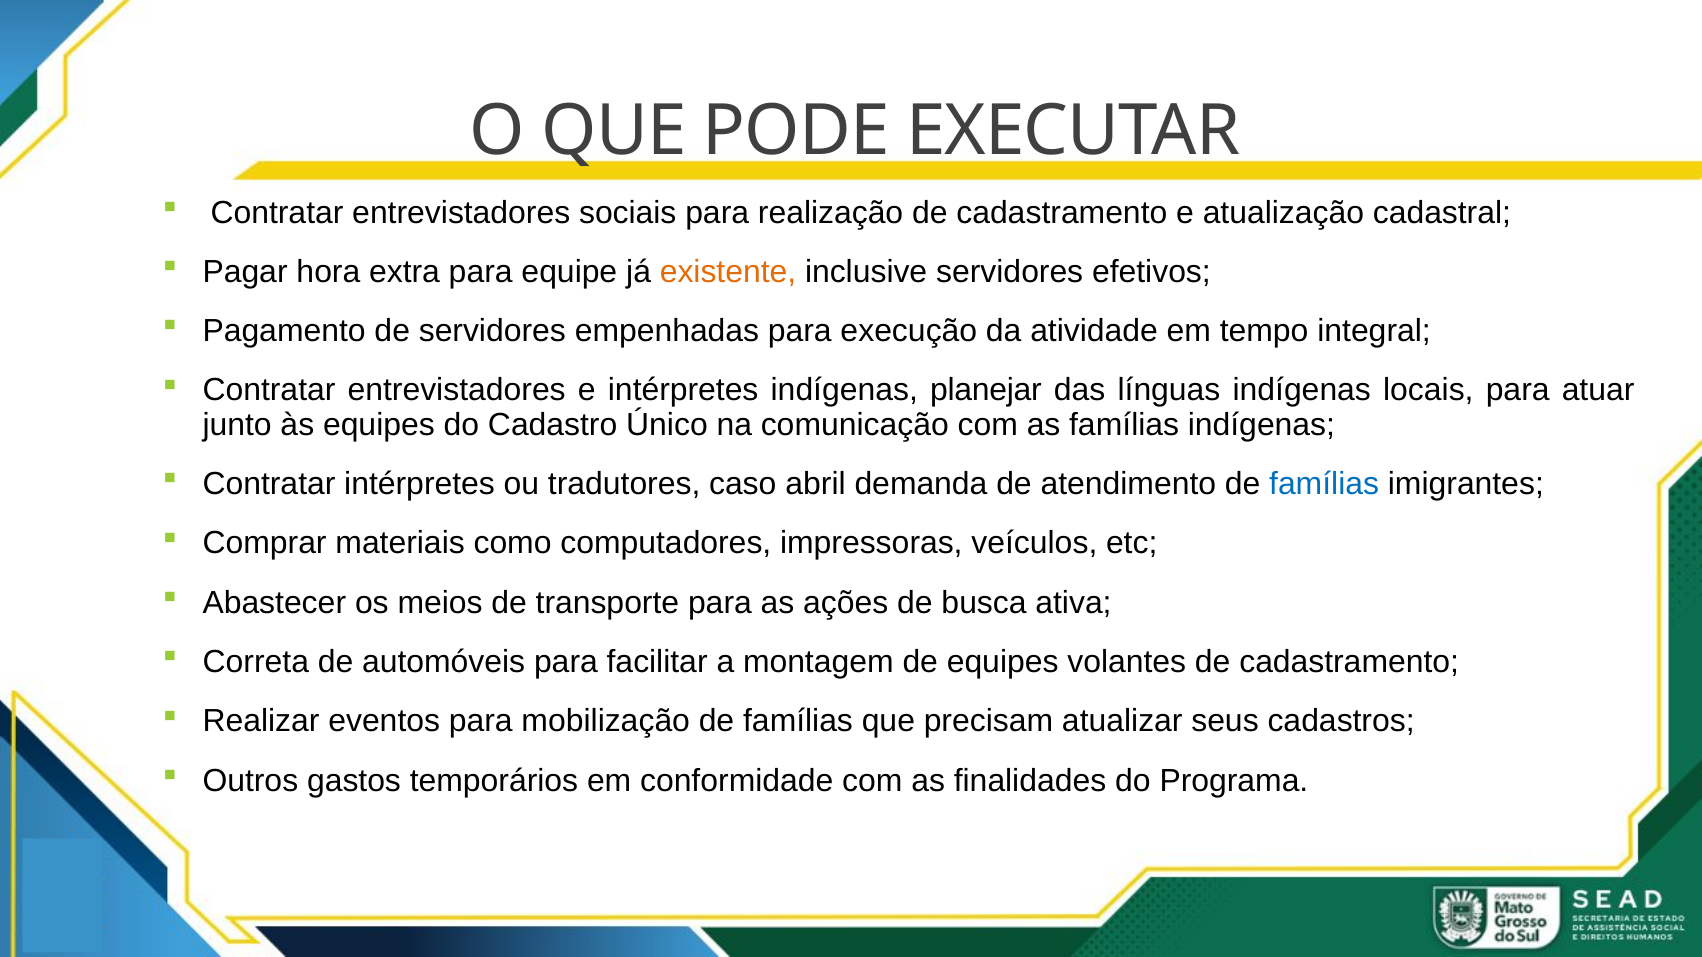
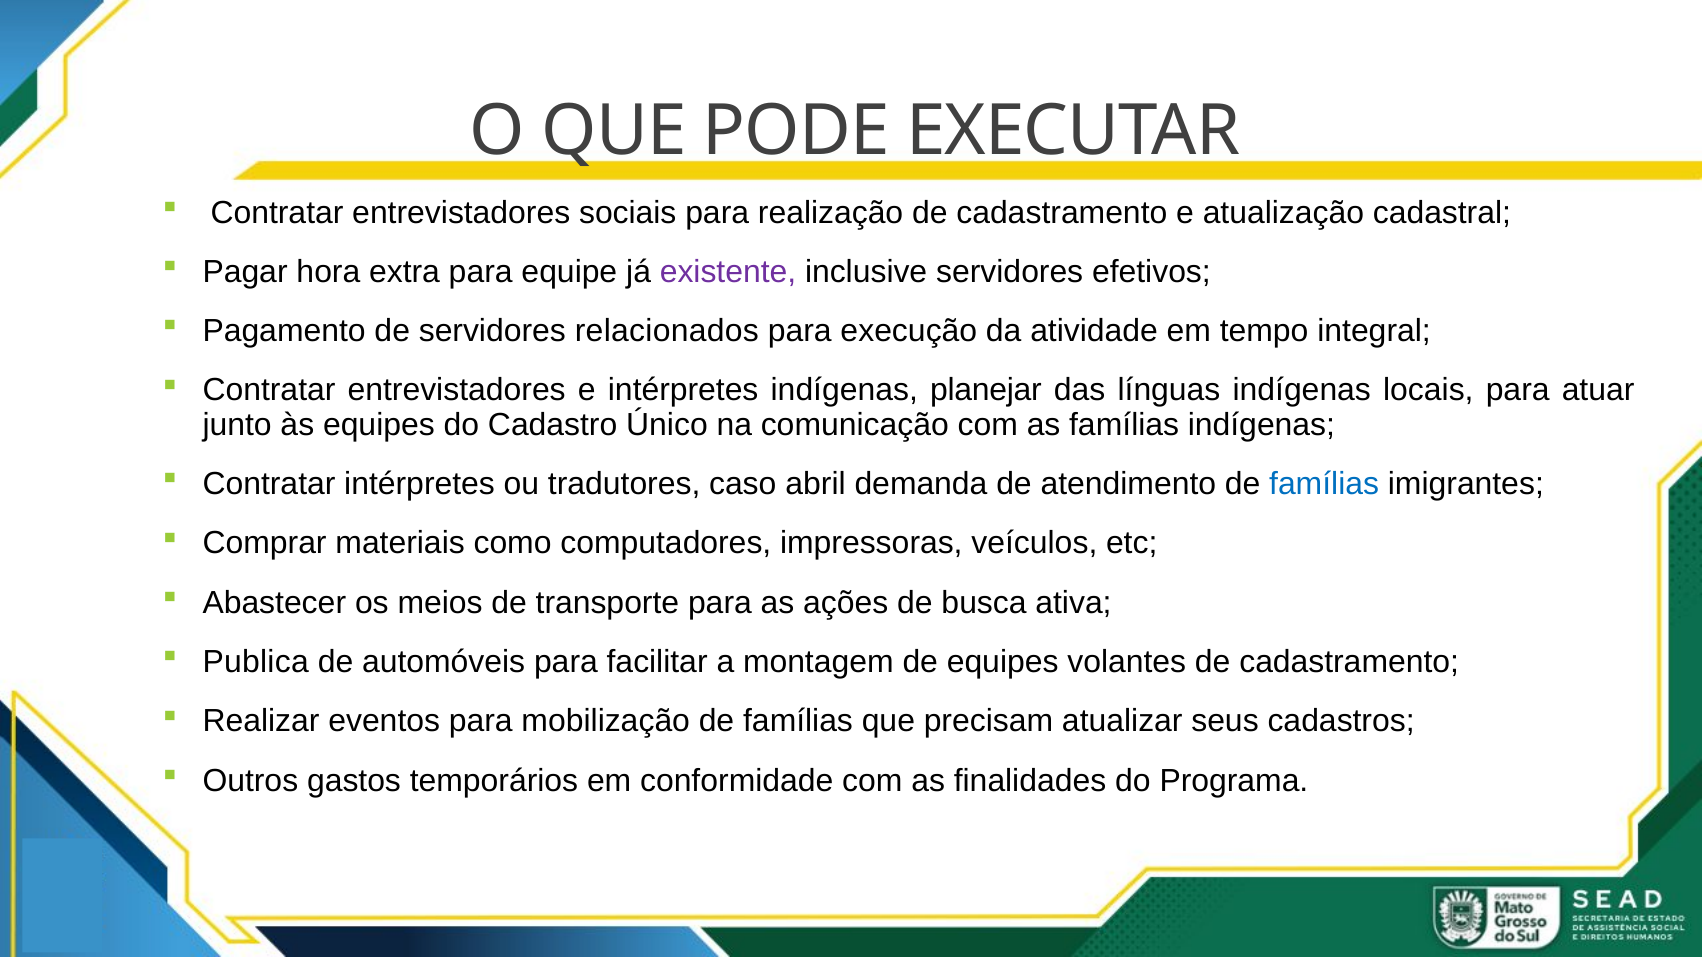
existente colour: orange -> purple
empenhadas: empenhadas -> relacionados
Correta: Correta -> Publica
